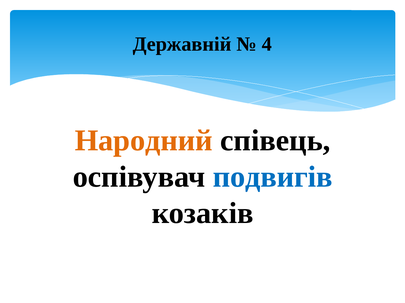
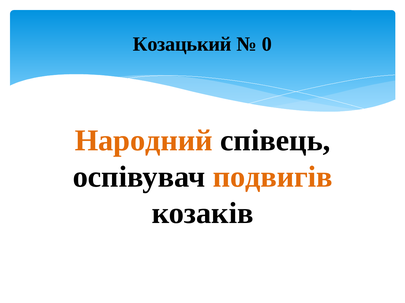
Державній: Державній -> Козацький
4: 4 -> 0
подвигів colour: blue -> orange
